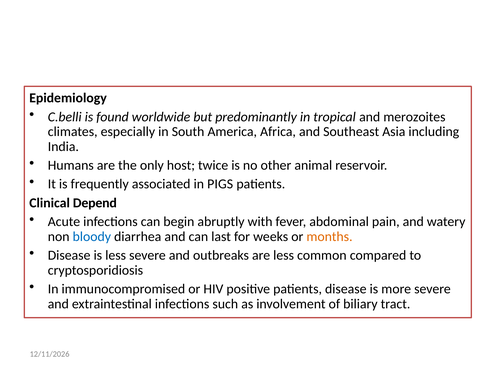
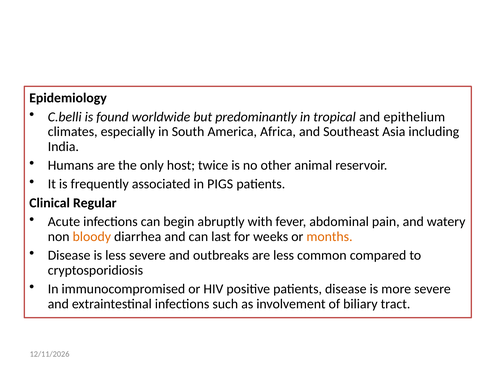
merozoites: merozoites -> epithelium
Depend: Depend -> Regular
bloody colour: blue -> orange
